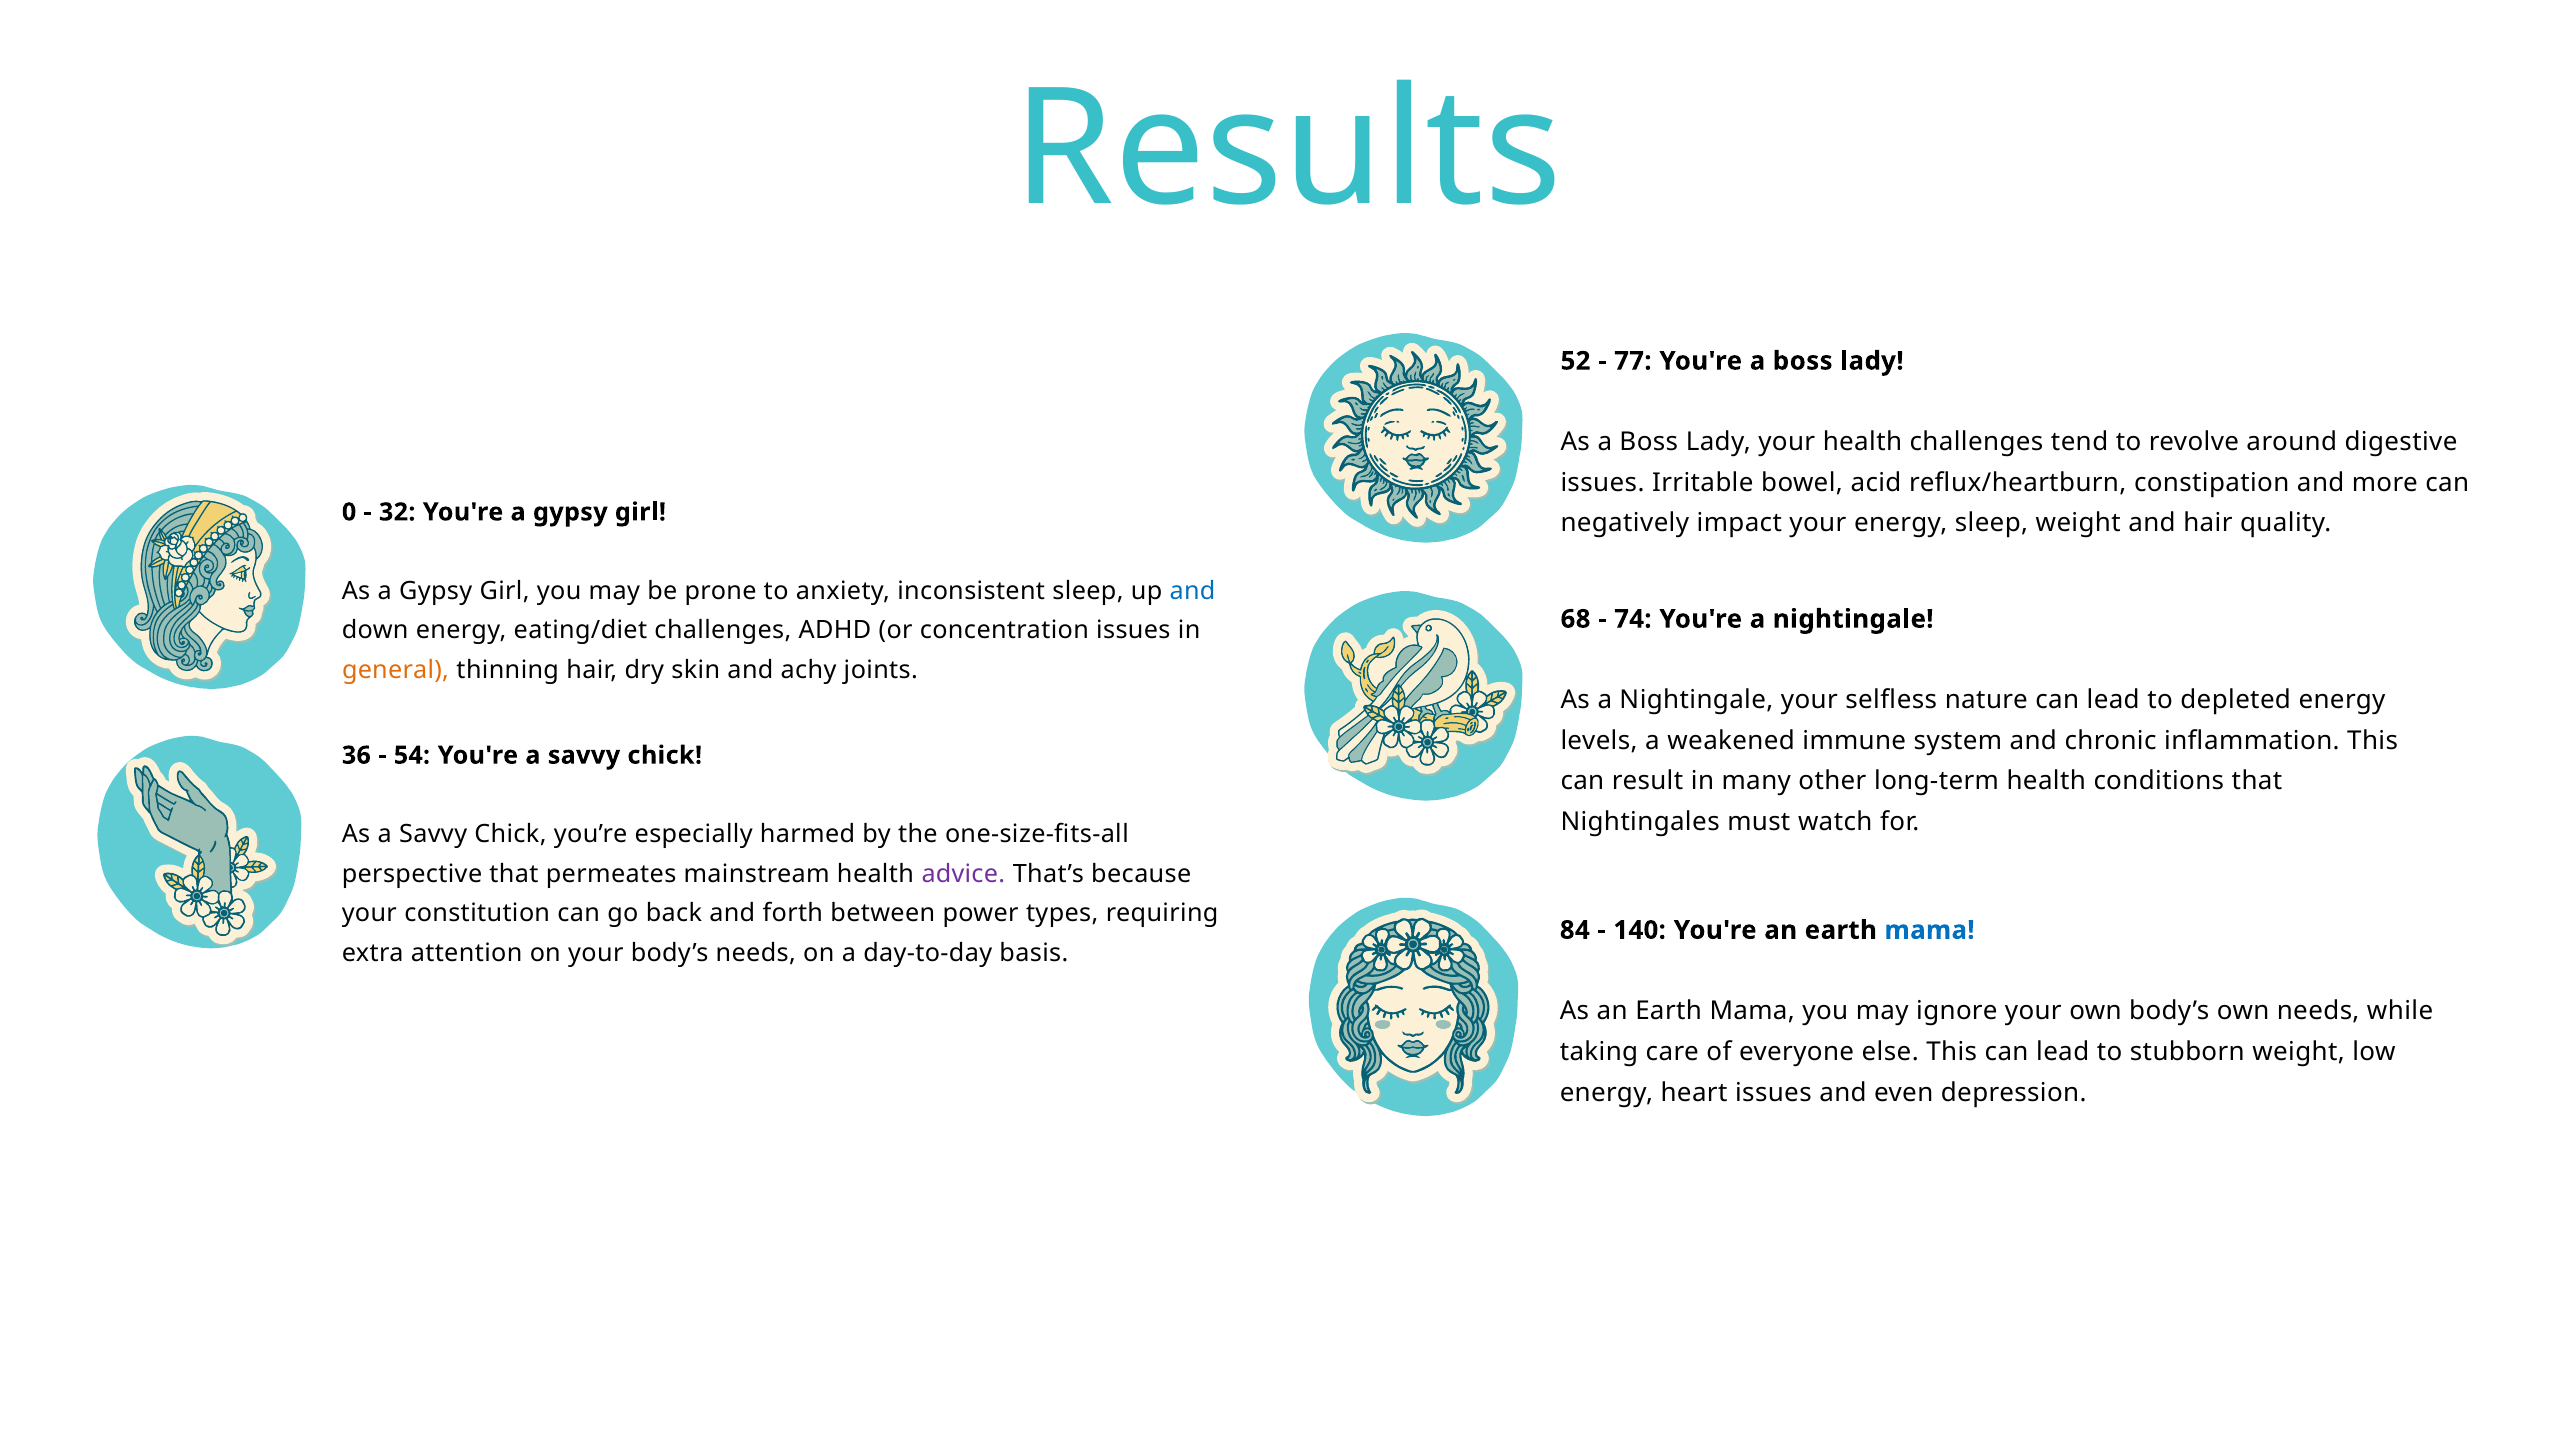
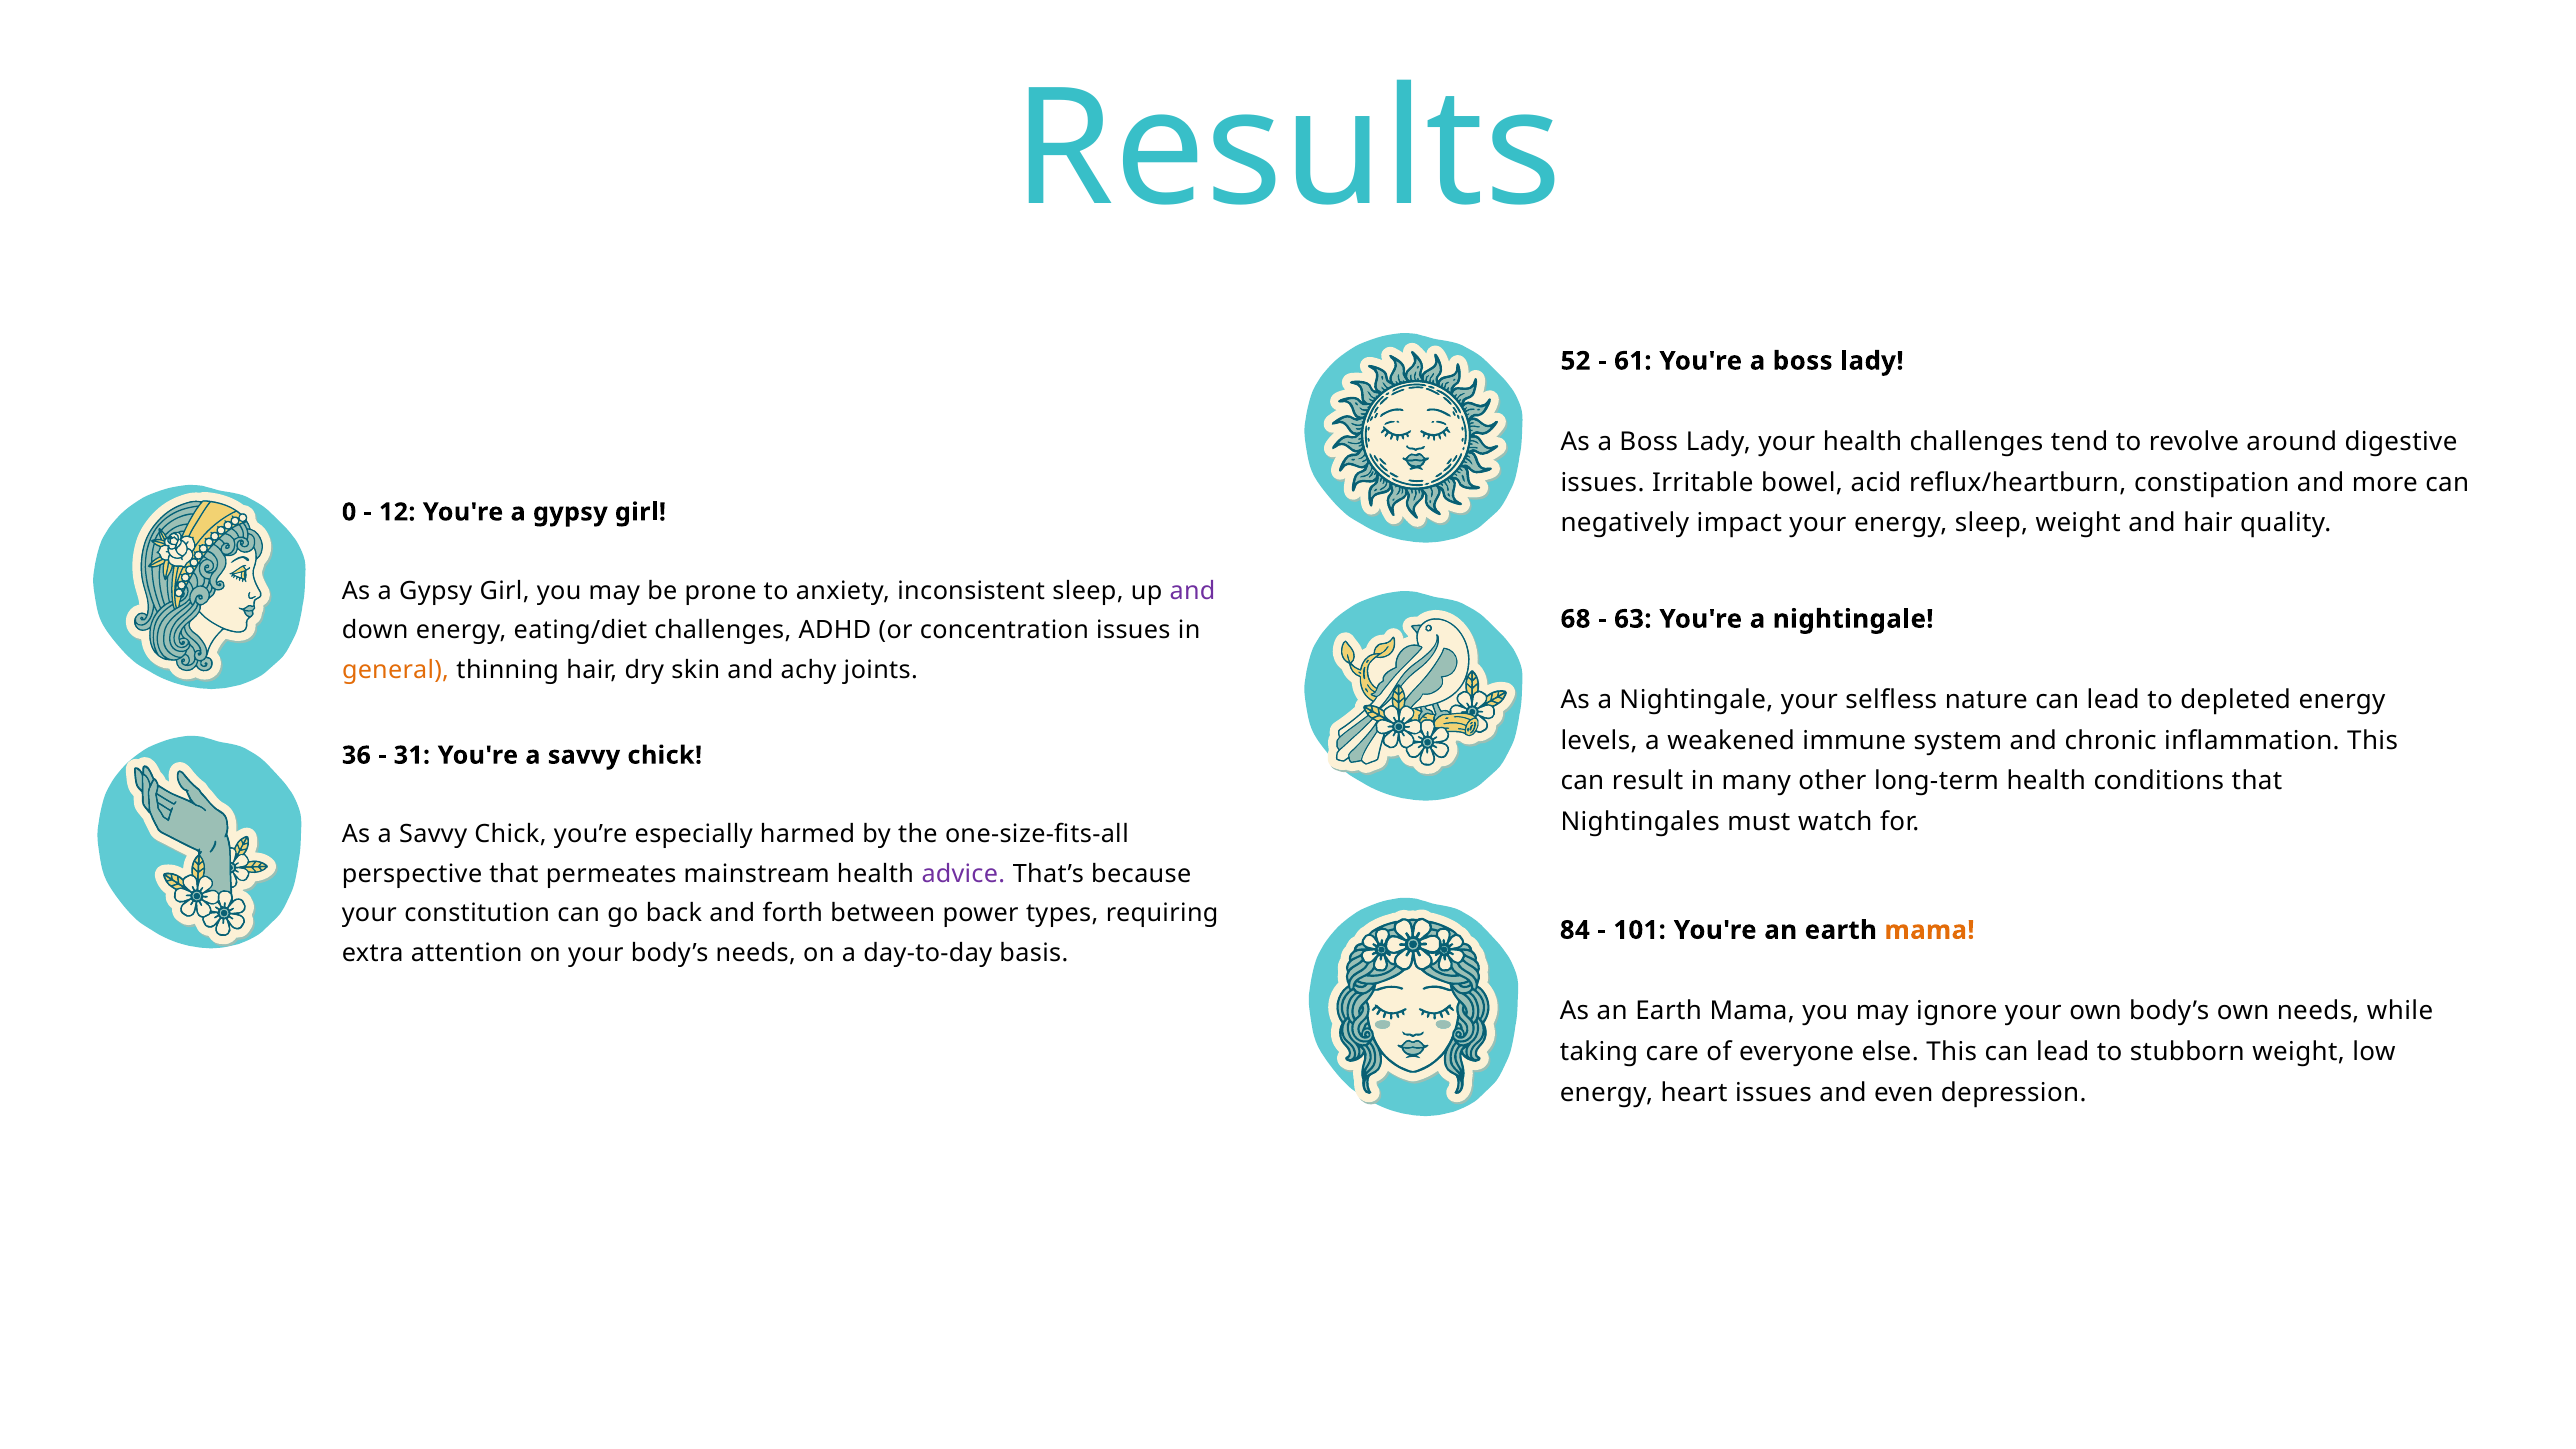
77: 77 -> 61
32: 32 -> 12
and at (1193, 591) colour: blue -> purple
74: 74 -> 63
54: 54 -> 31
140: 140 -> 101
mama at (1930, 930) colour: blue -> orange
